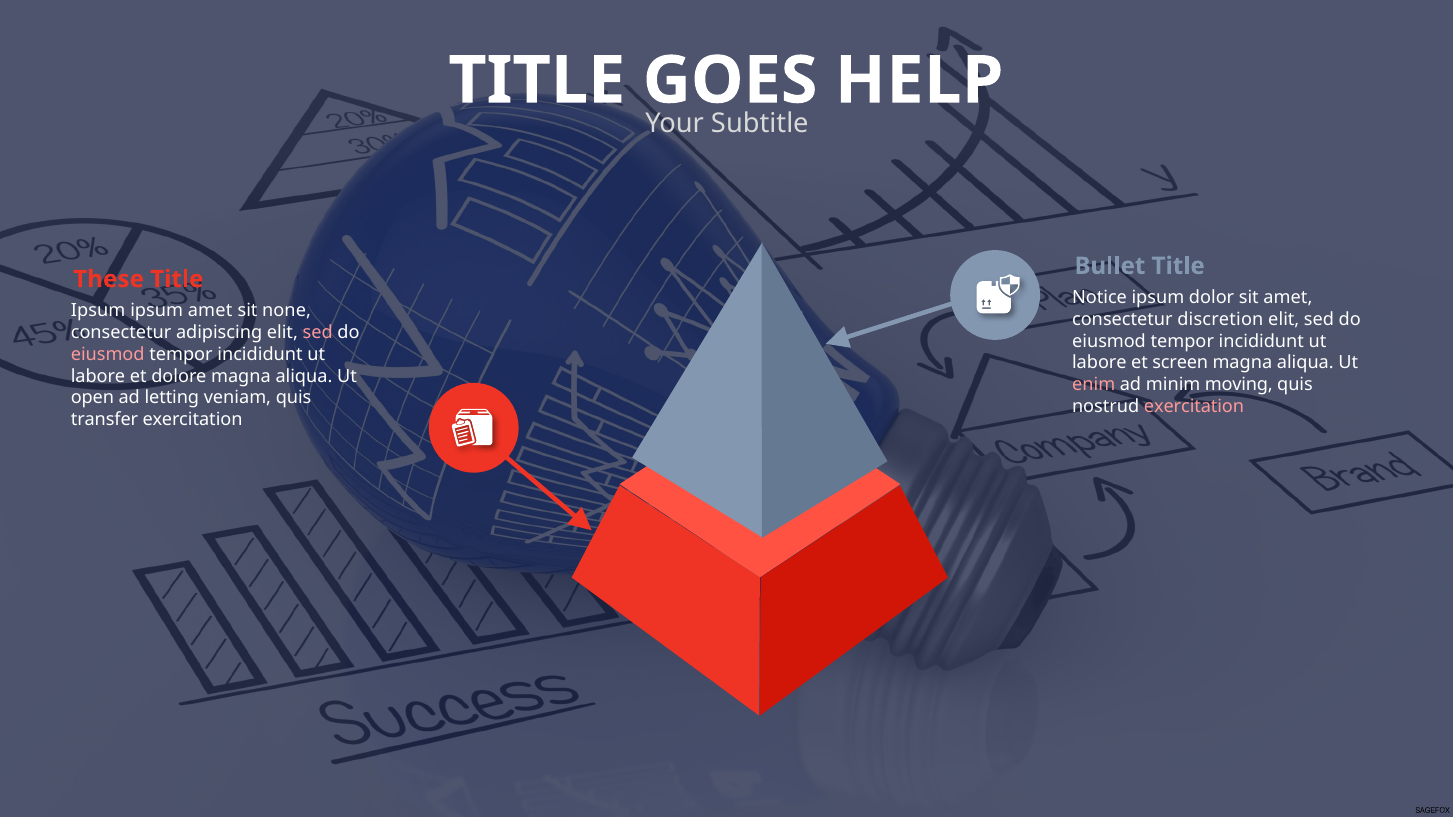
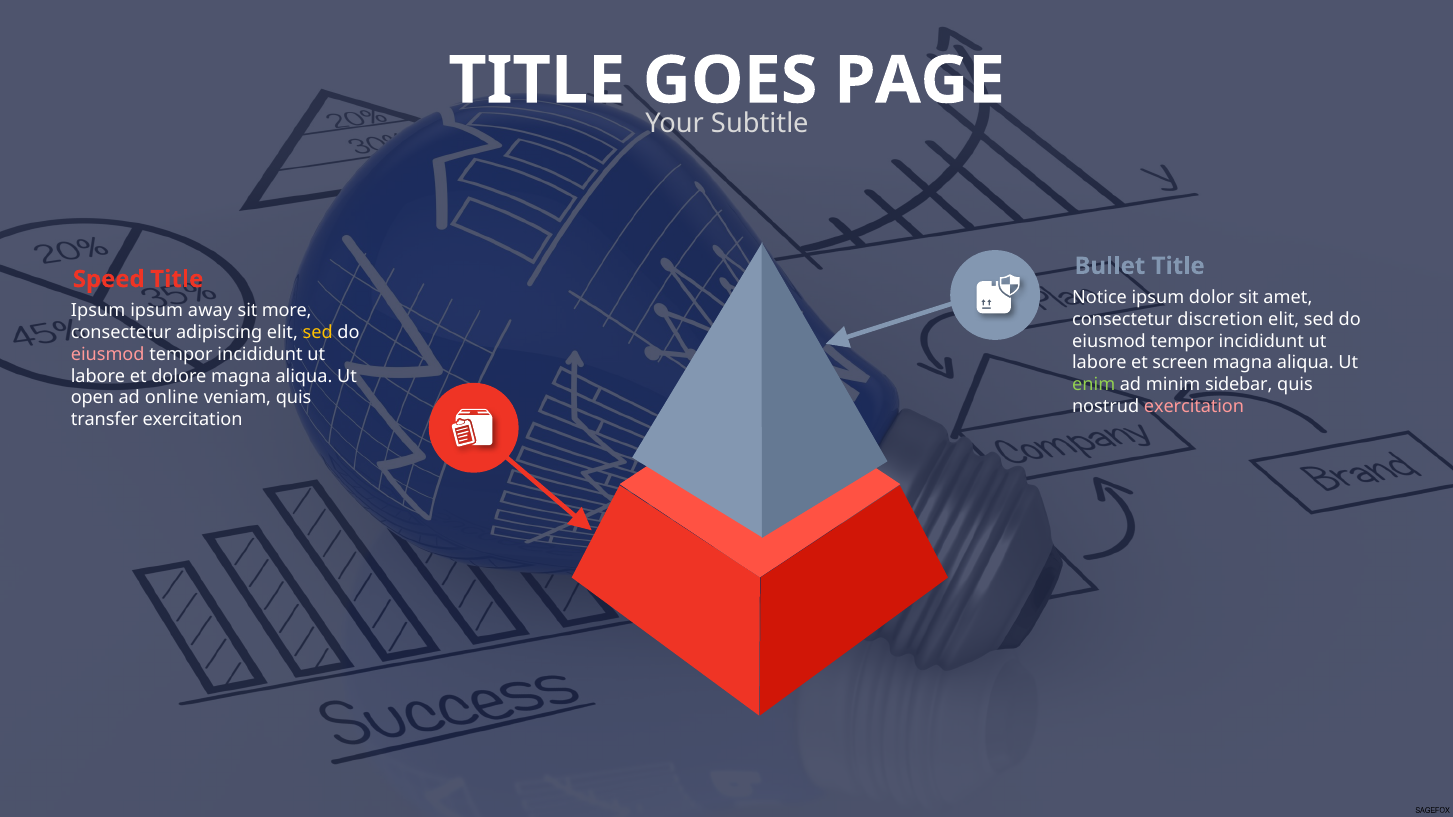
HELP: HELP -> PAGE
These: These -> Speed
ipsum amet: amet -> away
none: none -> more
sed at (318, 333) colour: pink -> yellow
enim colour: pink -> light green
moving: moving -> sidebar
letting: letting -> online
